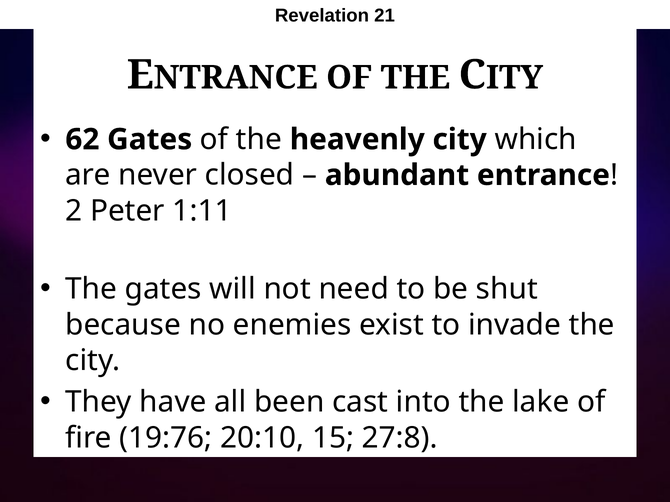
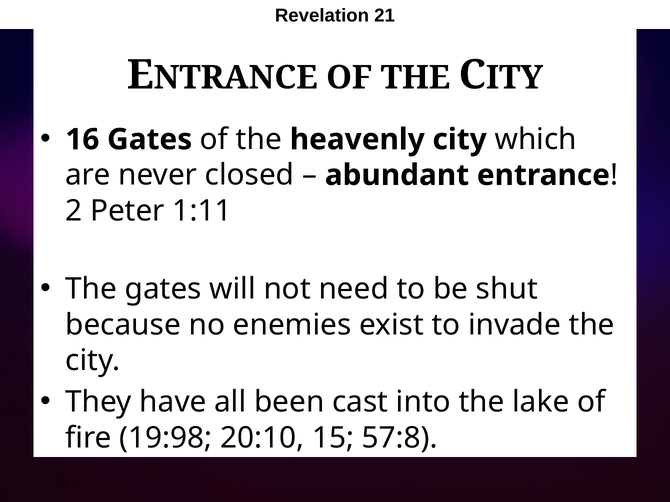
62: 62 -> 16
19:76: 19:76 -> 19:98
27:8: 27:8 -> 57:8
